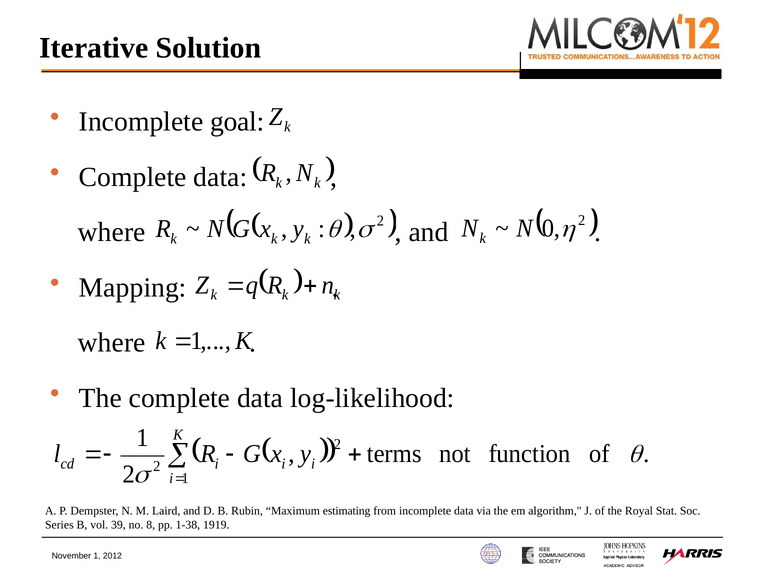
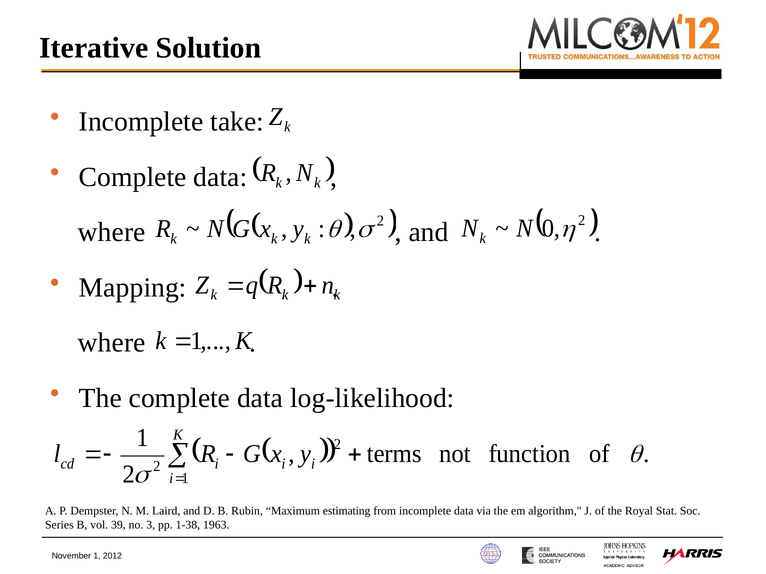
goal: goal -> take
8: 8 -> 3
1919: 1919 -> 1963
